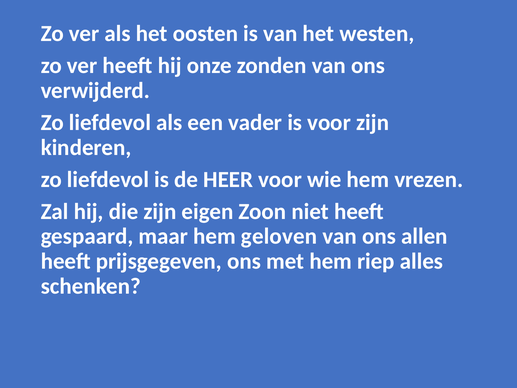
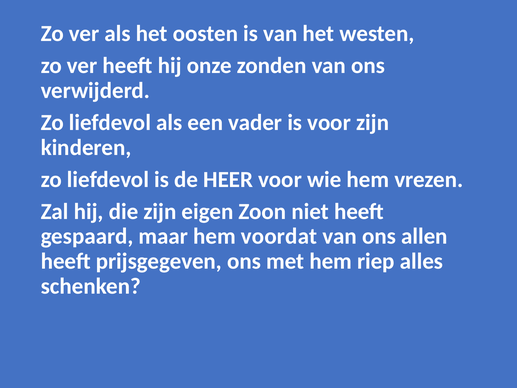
geloven: geloven -> voordat
